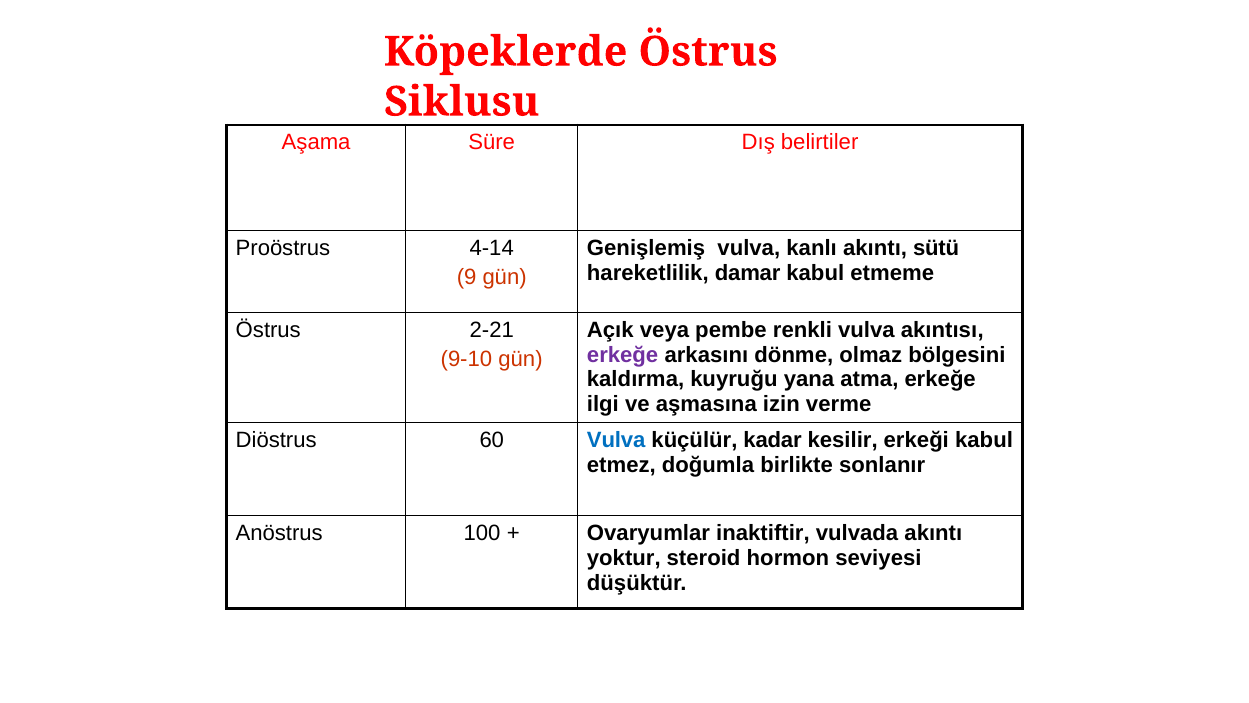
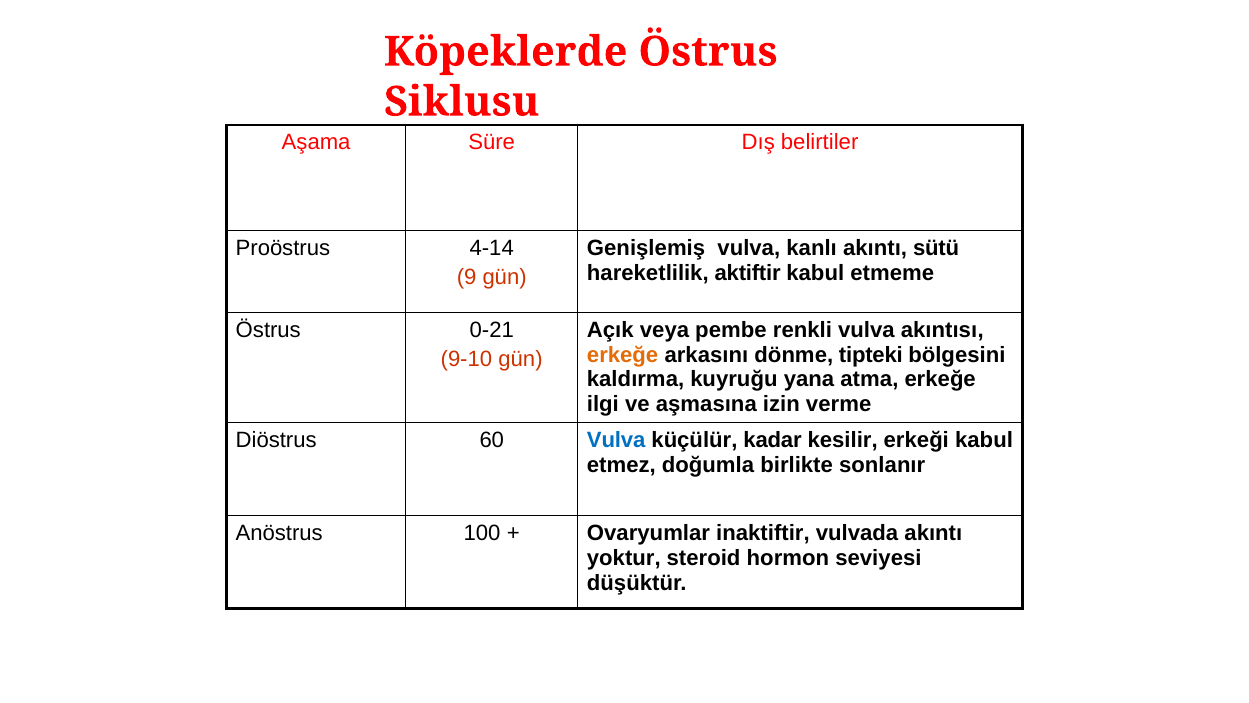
damar: damar -> aktiftir
2-21: 2-21 -> 0-21
erkeğe at (623, 355) colour: purple -> orange
olmaz: olmaz -> tipteki
